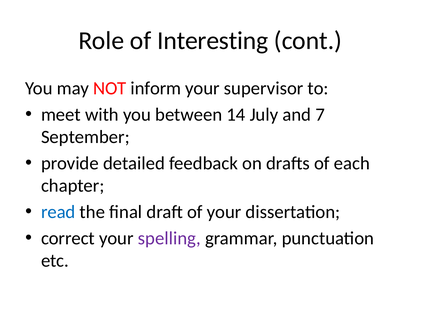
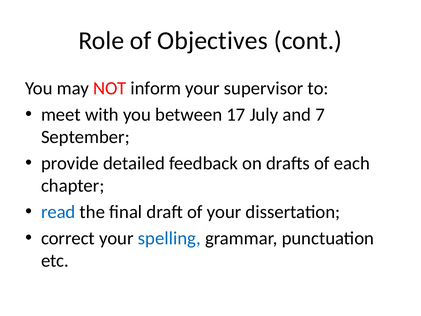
Interesting: Interesting -> Objectives
14: 14 -> 17
spelling colour: purple -> blue
